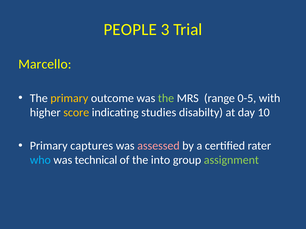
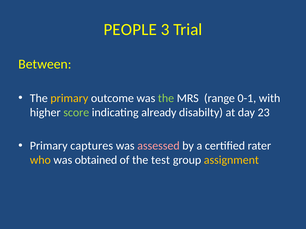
Marcello: Marcello -> Between
0-5: 0-5 -> 0-1
score colour: yellow -> light green
studies: studies -> already
10: 10 -> 23
who colour: light blue -> yellow
technical: technical -> obtained
into: into -> test
assignment colour: light green -> yellow
